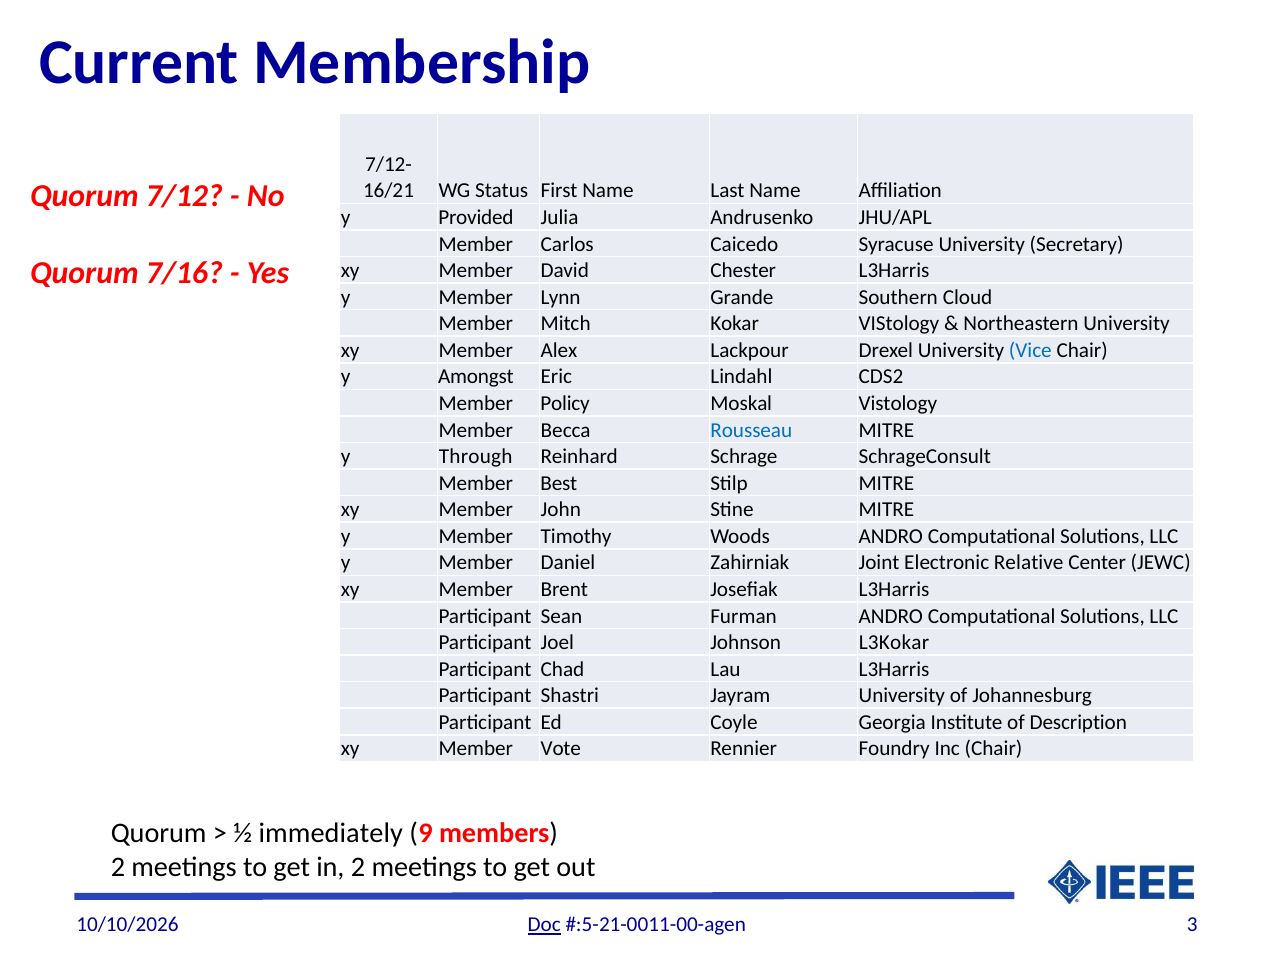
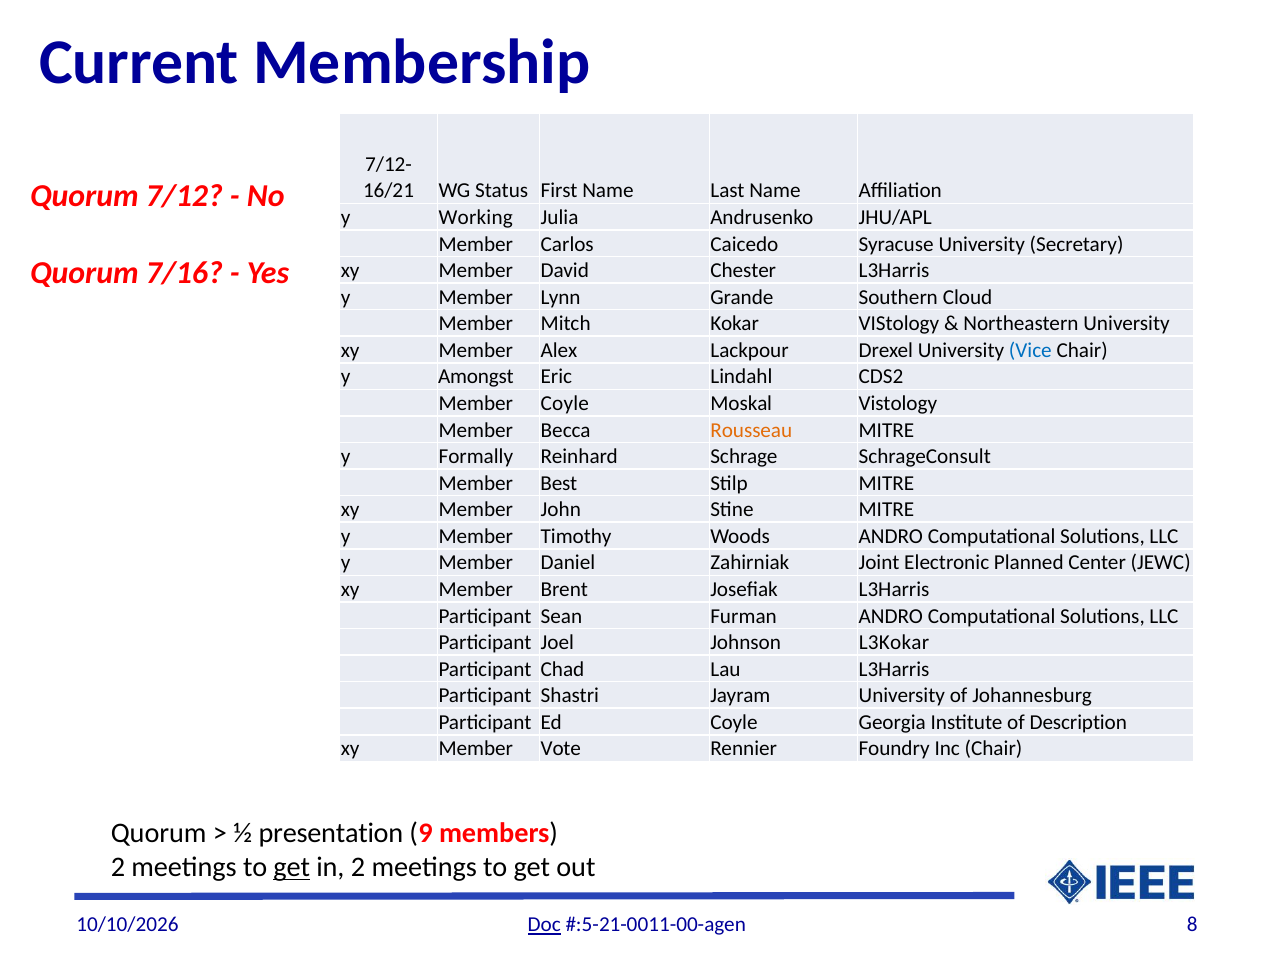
Provided: Provided -> Working
Member Policy: Policy -> Coyle
Rousseau colour: blue -> orange
Through: Through -> Formally
Relative: Relative -> Planned
immediately: immediately -> presentation
get at (292, 868) underline: none -> present
3: 3 -> 8
